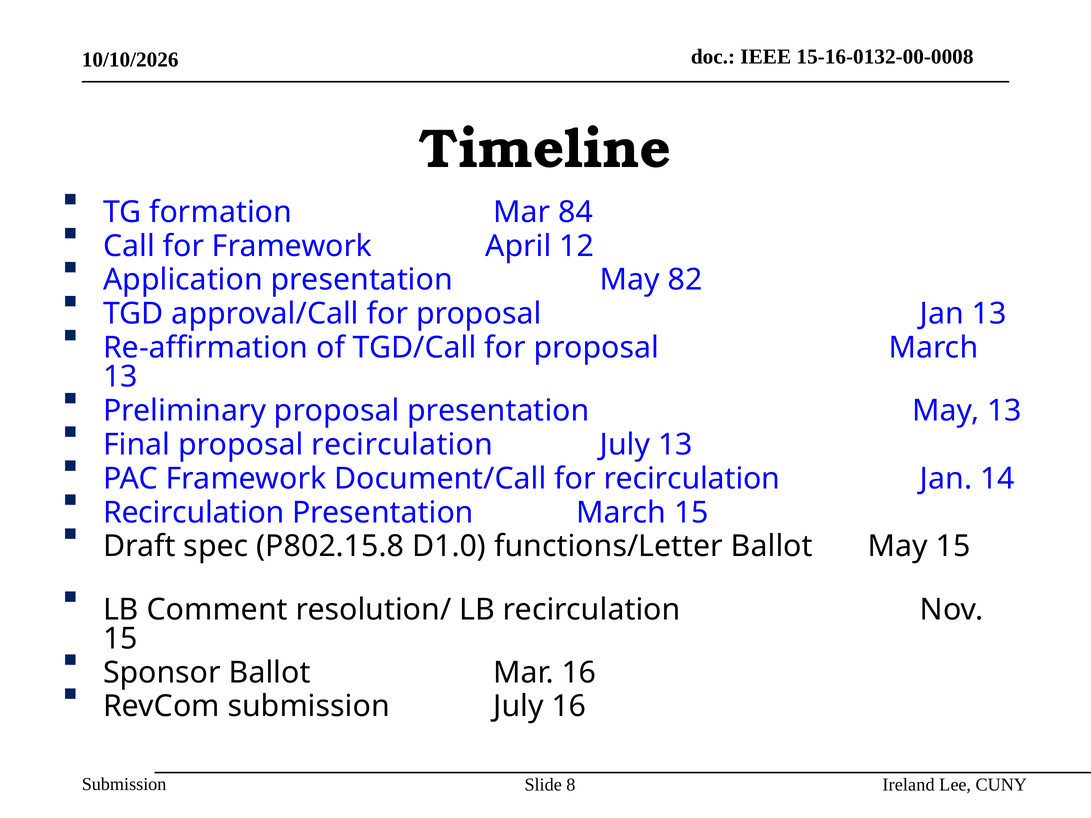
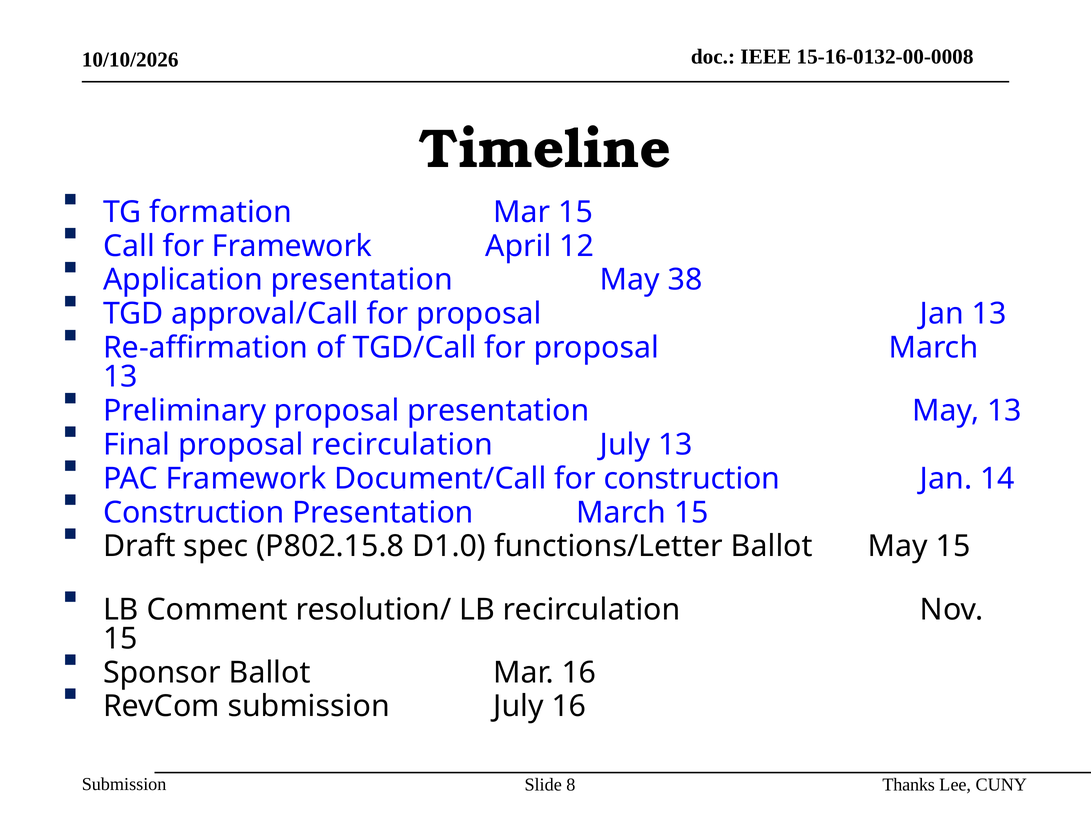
Mar 84: 84 -> 15
82: 82 -> 38
for recirculation: recirculation -> construction
Recirculation at (194, 513): Recirculation -> Construction
Ireland: Ireland -> Thanks
